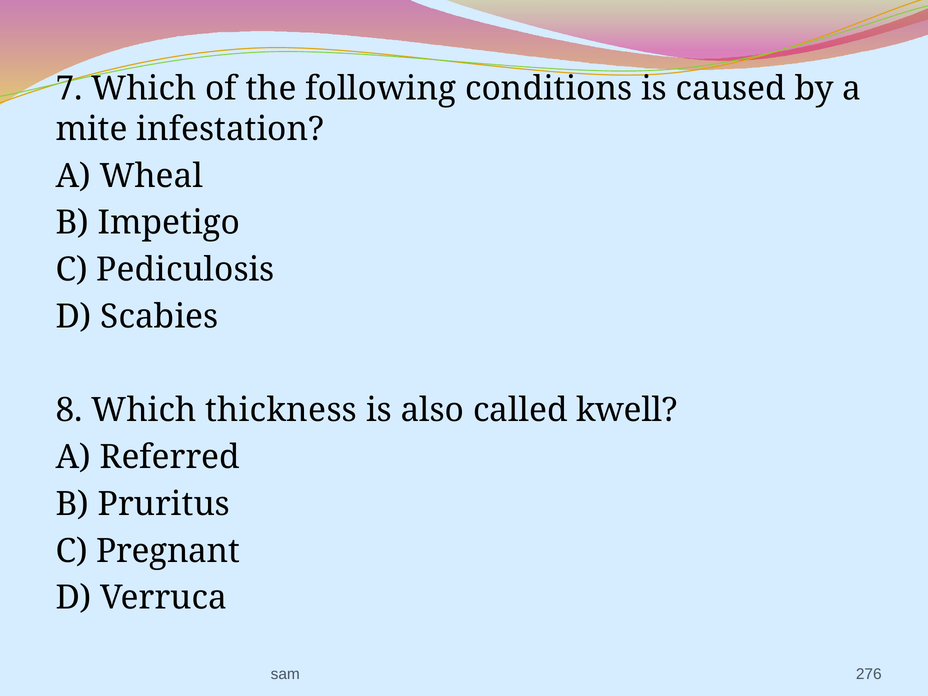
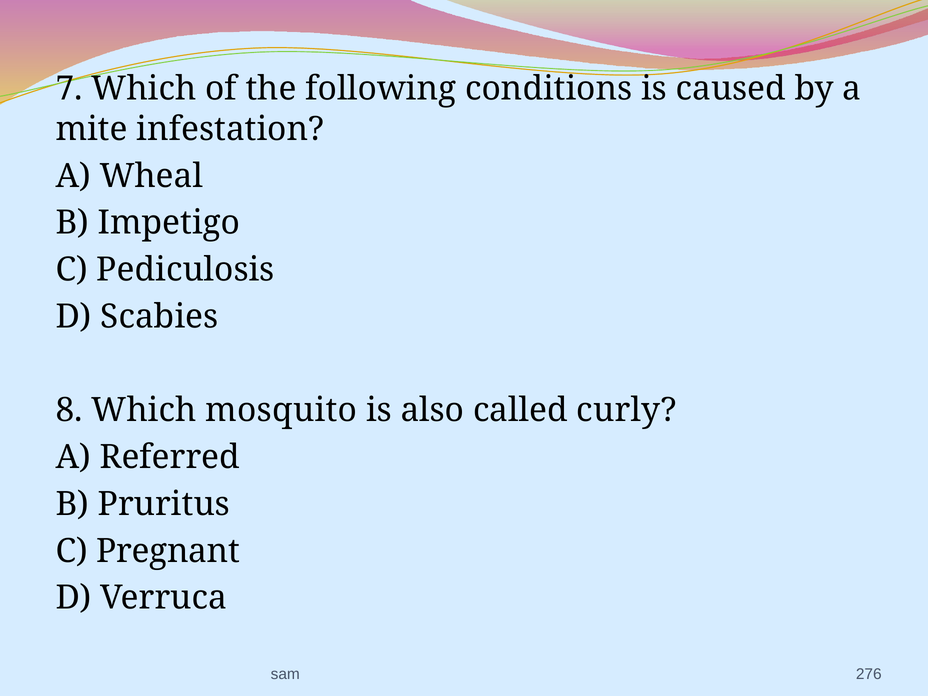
thickness: thickness -> mosquito
kwell: kwell -> curly
